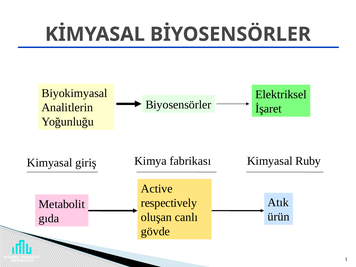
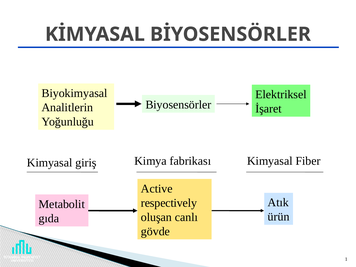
Ruby: Ruby -> Fiber
